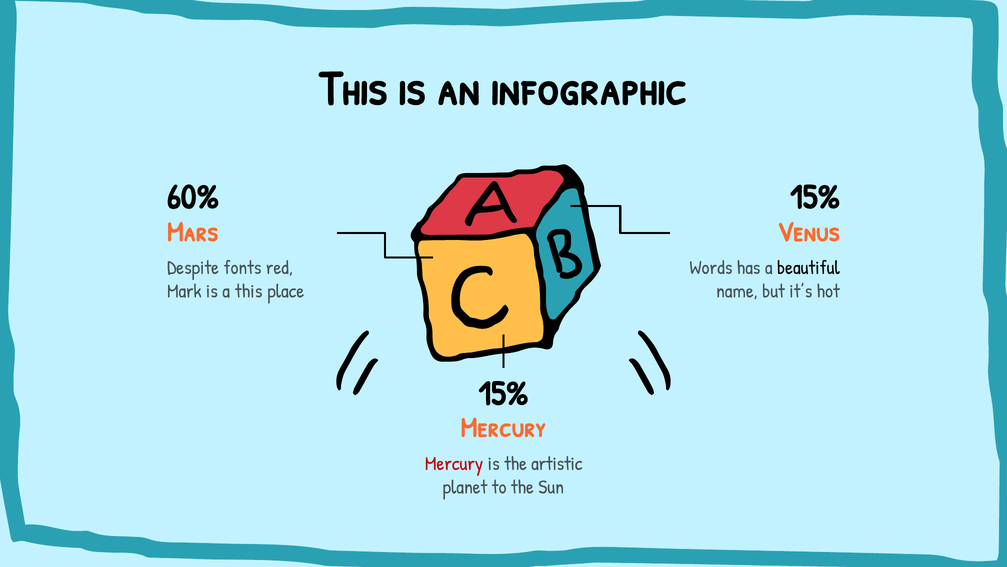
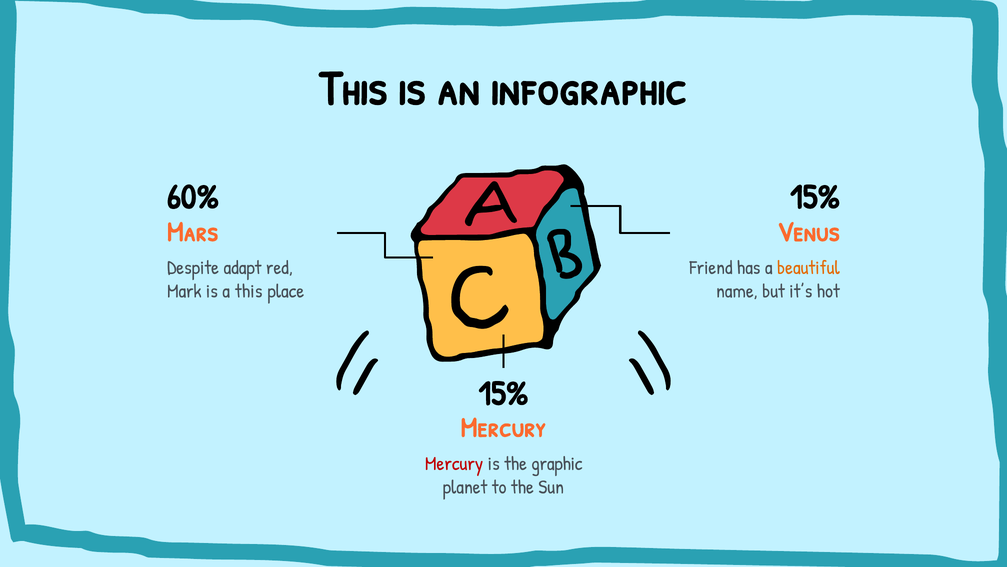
fonts: fonts -> adapt
Words: Words -> Friend
beautiful colour: black -> orange
artistic: artistic -> graphic
